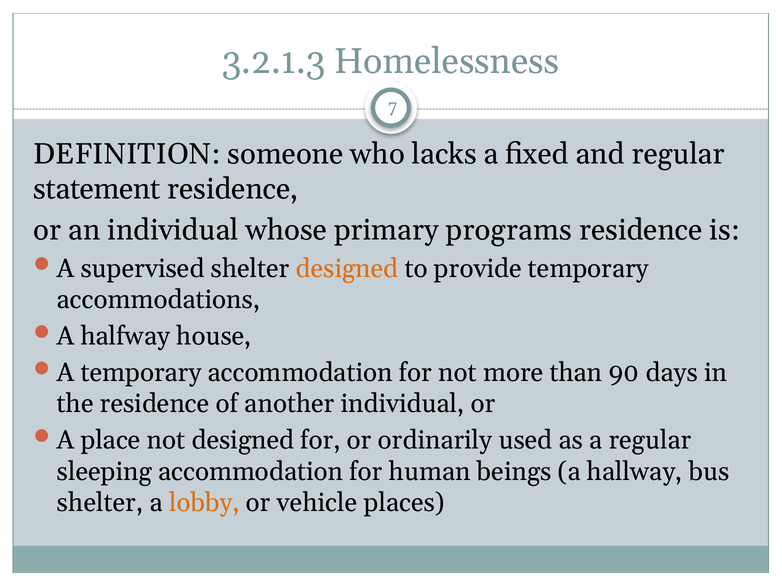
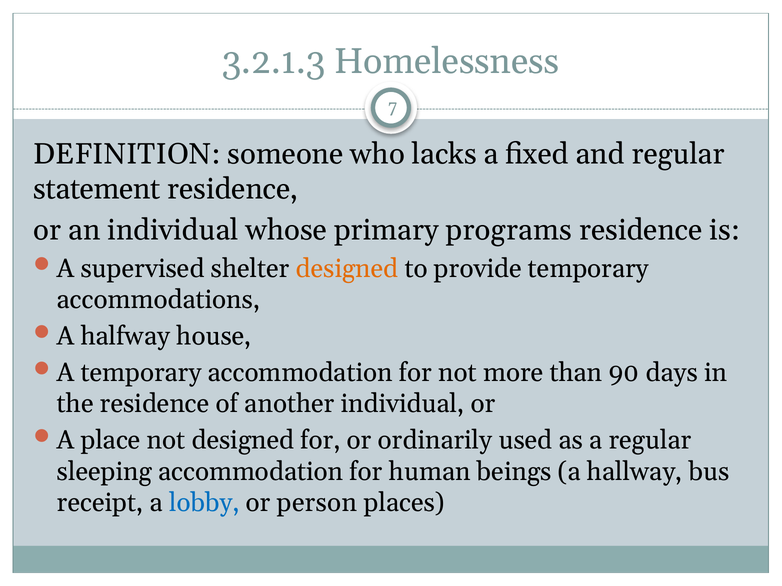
shelter at (100, 503): shelter -> receipt
lobby colour: orange -> blue
vehicle: vehicle -> person
